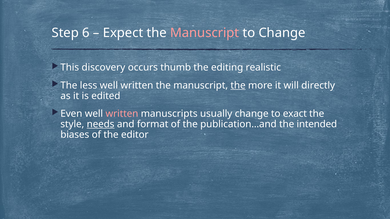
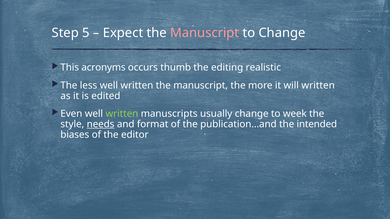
6: 6 -> 5
discovery: discovery -> acronyms
the at (238, 85) underline: present -> none
will directly: directly -> written
written at (122, 114) colour: pink -> light green
exact: exact -> week
